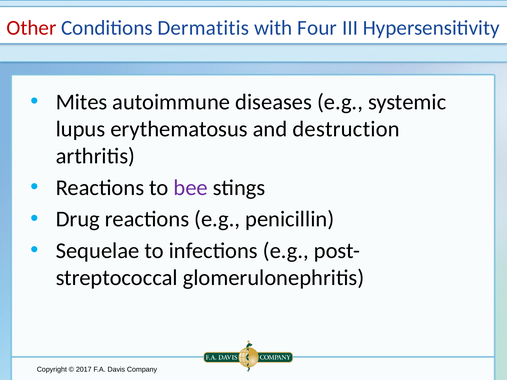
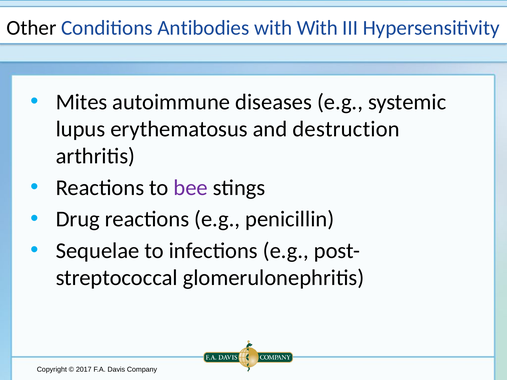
Other colour: red -> black
Dermatitis: Dermatitis -> Antibodies
with Four: Four -> With
